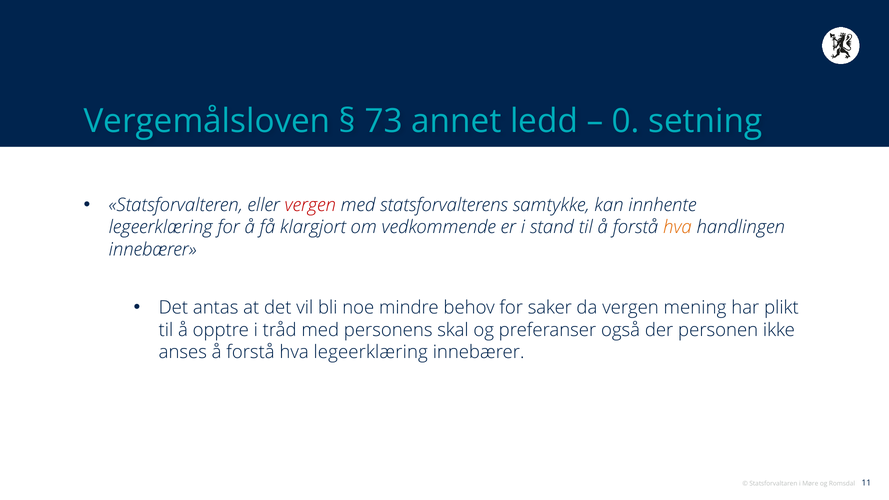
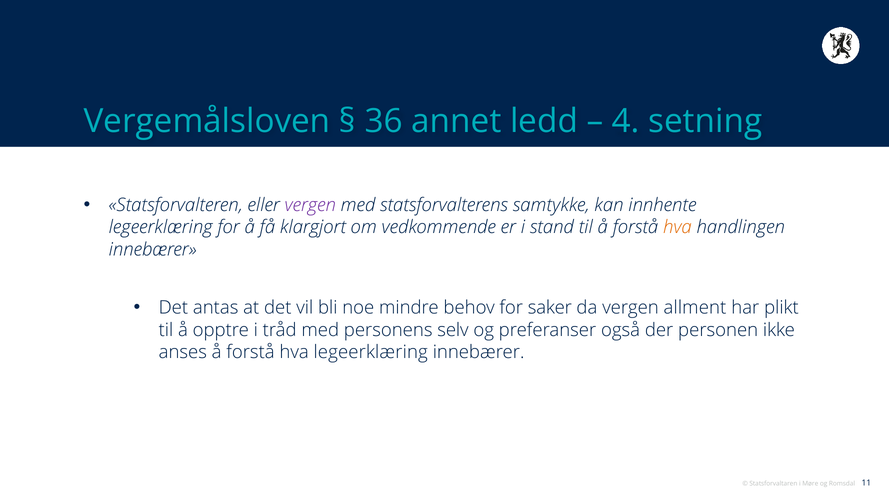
73: 73 -> 36
0: 0 -> 4
vergen at (310, 205) colour: red -> purple
mening: mening -> allment
skal: skal -> selv
